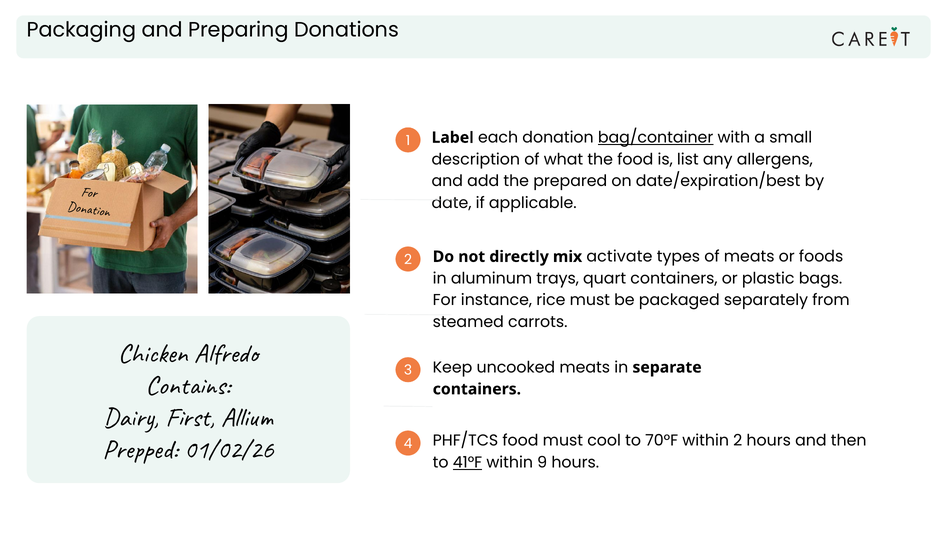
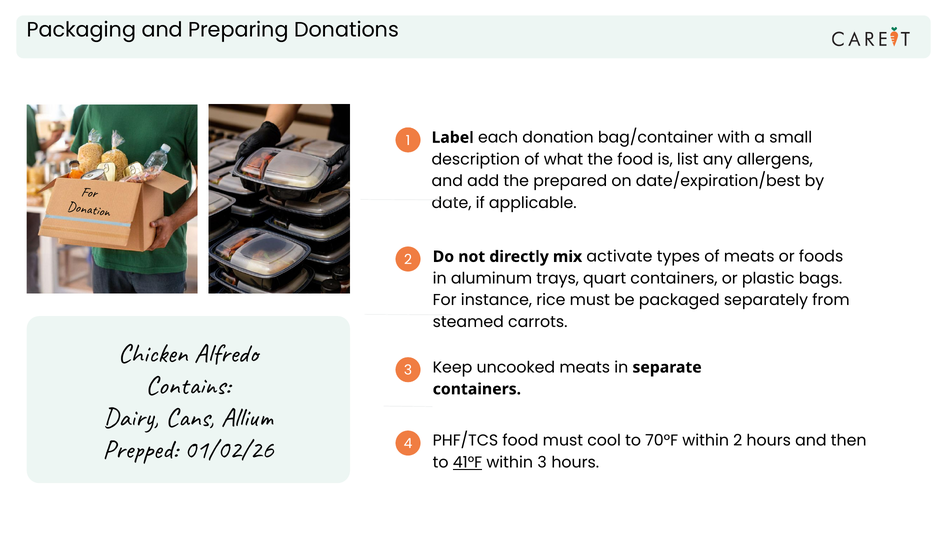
bag/container underline: present -> none
First: First -> Cans
within 9: 9 -> 3
